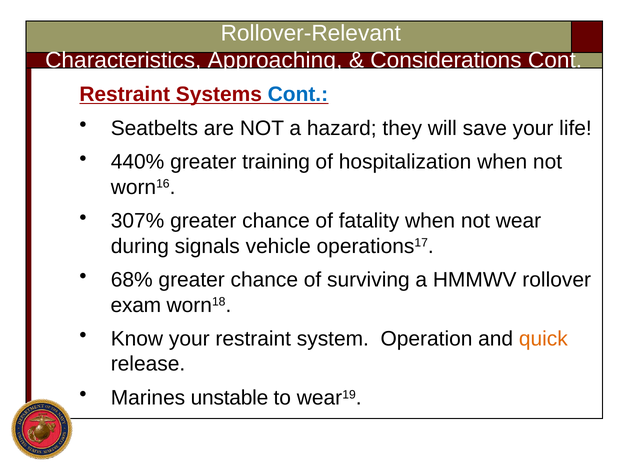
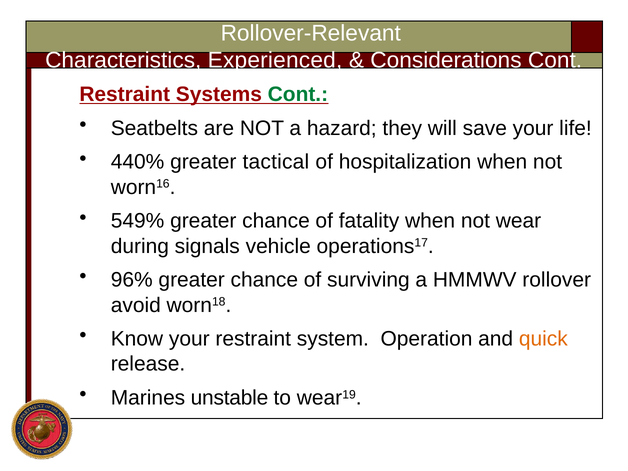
Approaching: Approaching -> Experienced
Cont at (298, 94) colour: blue -> green
training: training -> tactical
307%: 307% -> 549%
68%: 68% -> 96%
exam: exam -> avoid
